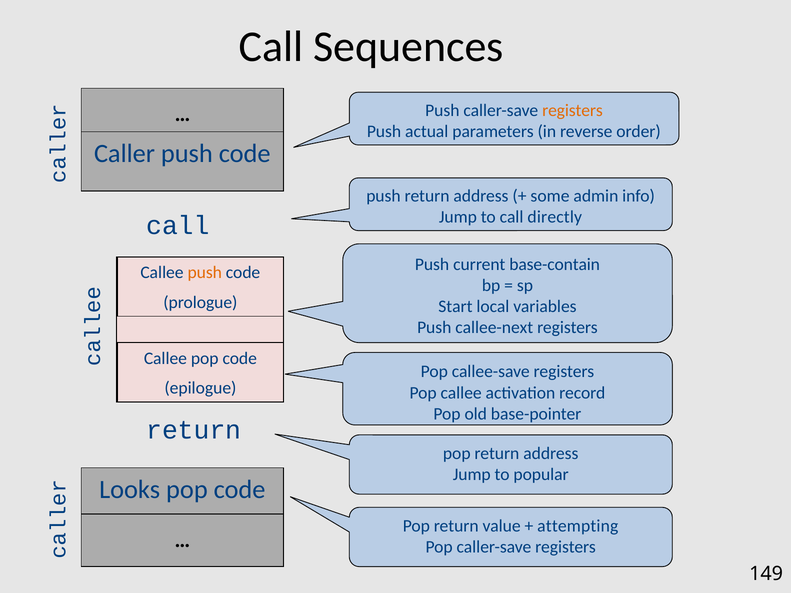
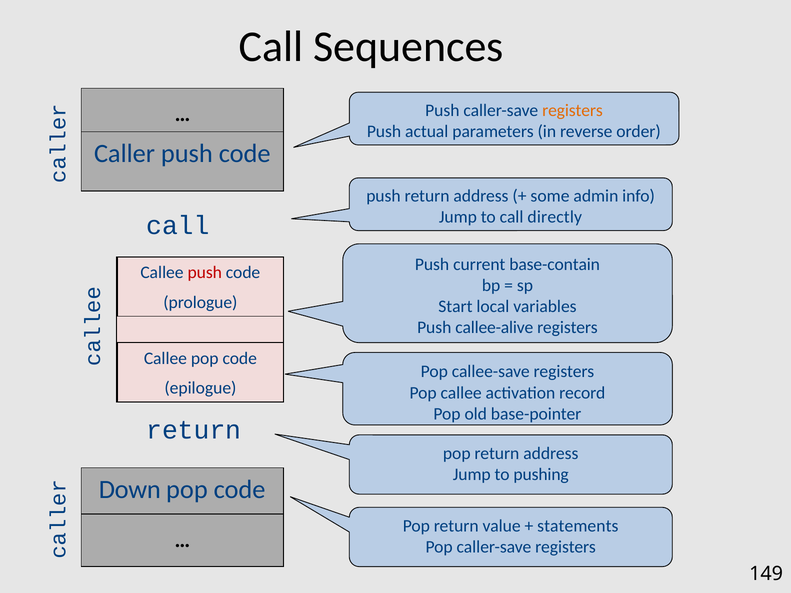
push at (205, 273) colour: orange -> red
callee-next: callee-next -> callee-alive
popular: popular -> pushing
Looks: Looks -> Down
attempting: attempting -> statements
